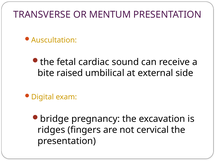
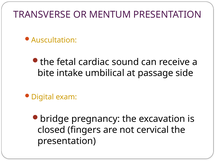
raised: raised -> intake
external: external -> passage
ridges: ridges -> closed
